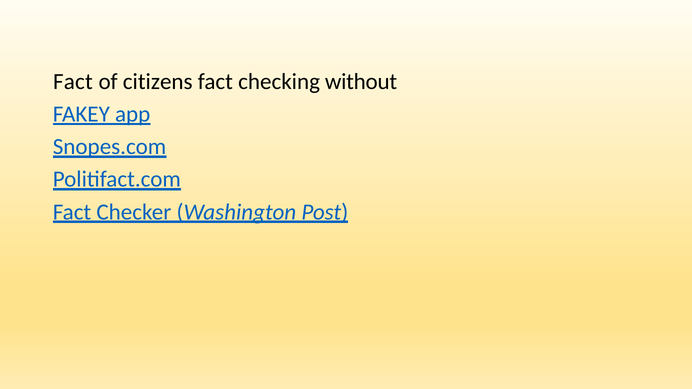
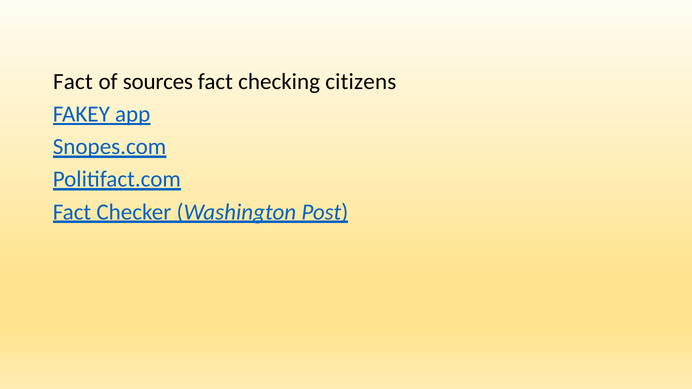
citizens: citizens -> sources
without: without -> citizens
